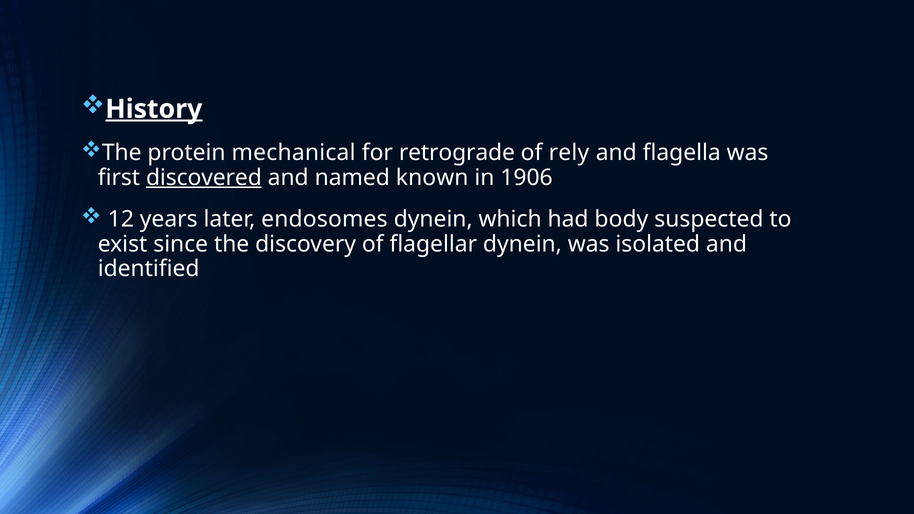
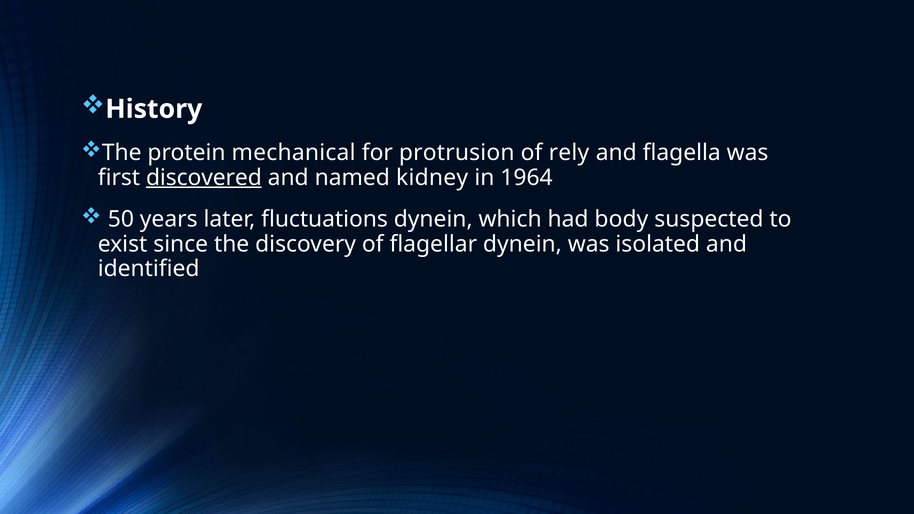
History underline: present -> none
retrograde: retrograde -> protrusion
known: known -> kidney
1906: 1906 -> 1964
12: 12 -> 50
endosomes: endosomes -> fluctuations
